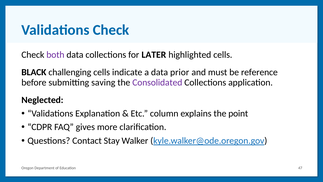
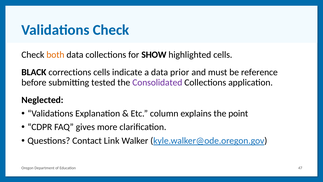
both colour: purple -> orange
LATER: LATER -> SHOW
challenging: challenging -> corrections
saving: saving -> tested
Stay: Stay -> Link
